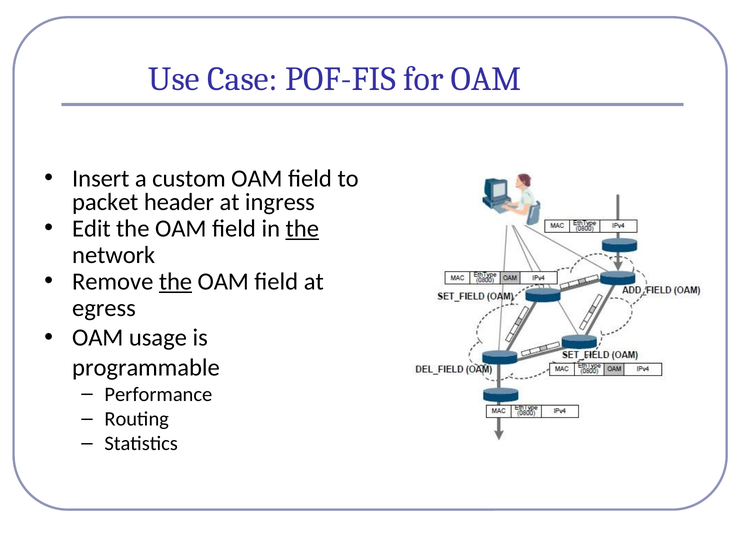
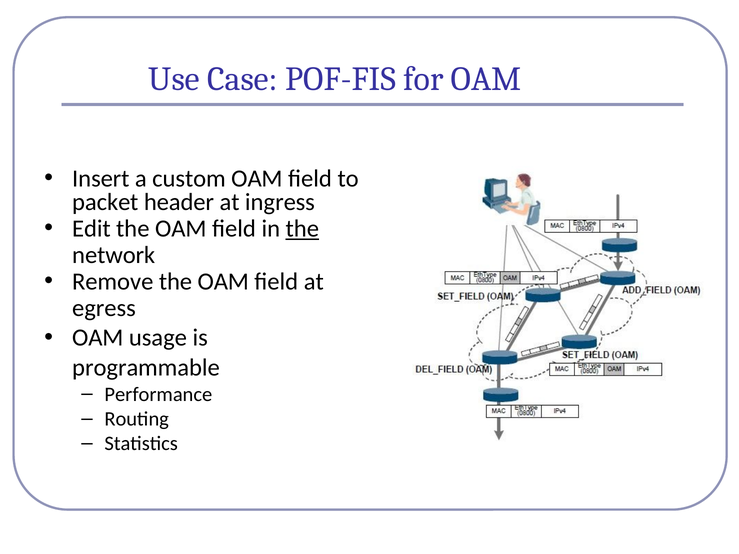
the at (176, 282) underline: present -> none
